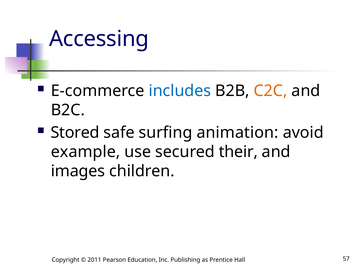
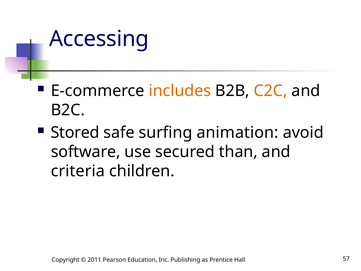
includes colour: blue -> orange
example: example -> software
their: their -> than
images: images -> criteria
